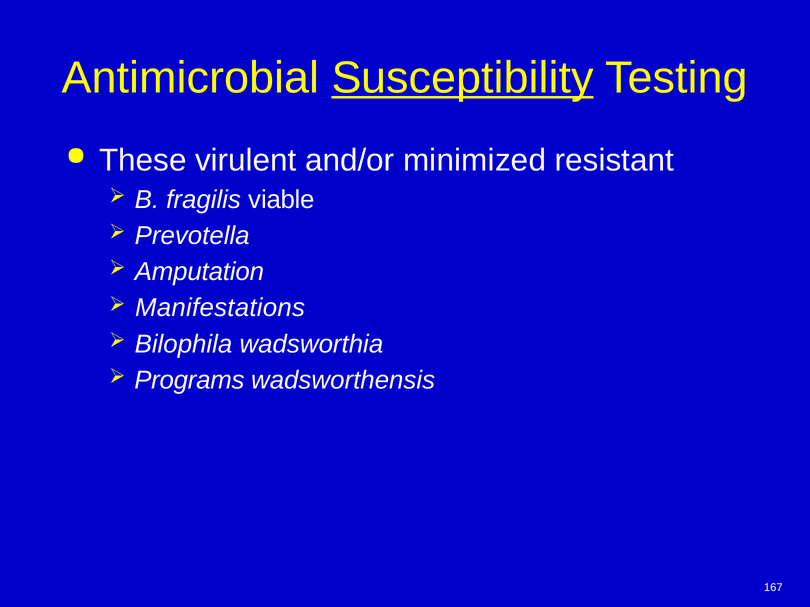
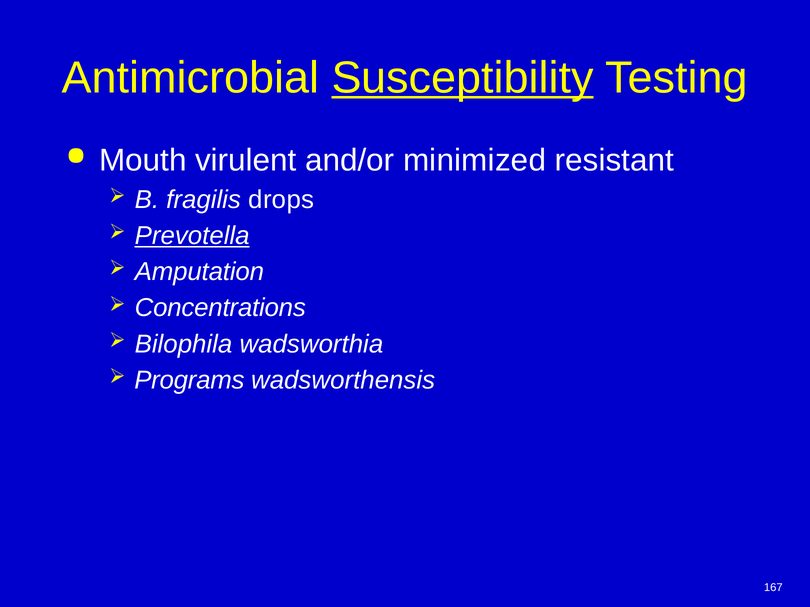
These: These -> Mouth
viable: viable -> drops
Prevotella underline: none -> present
Manifestations: Manifestations -> Concentrations
